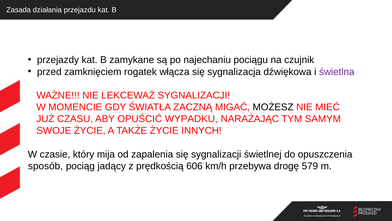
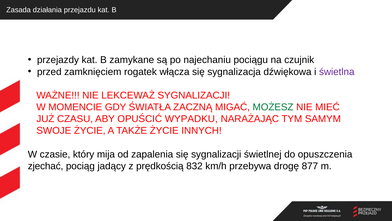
MOŻESZ colour: black -> green
sposób: sposób -> zjechać
606: 606 -> 832
579: 579 -> 877
